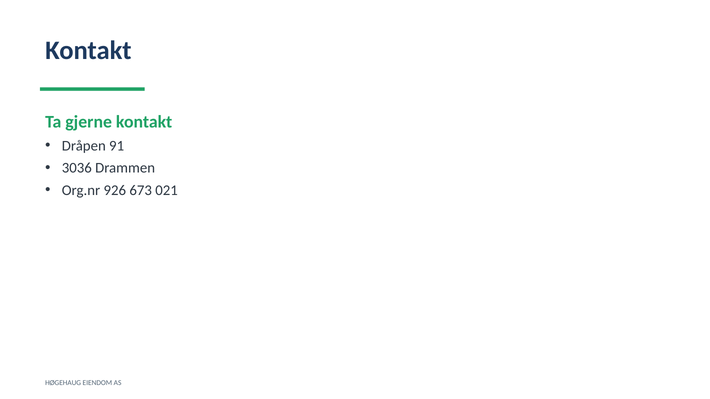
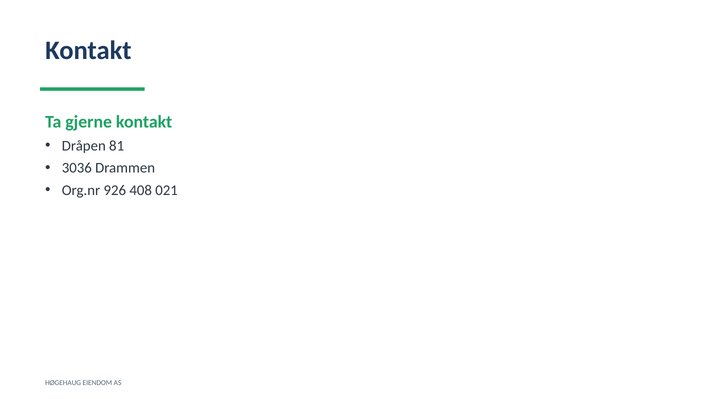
91: 91 -> 81
673: 673 -> 408
